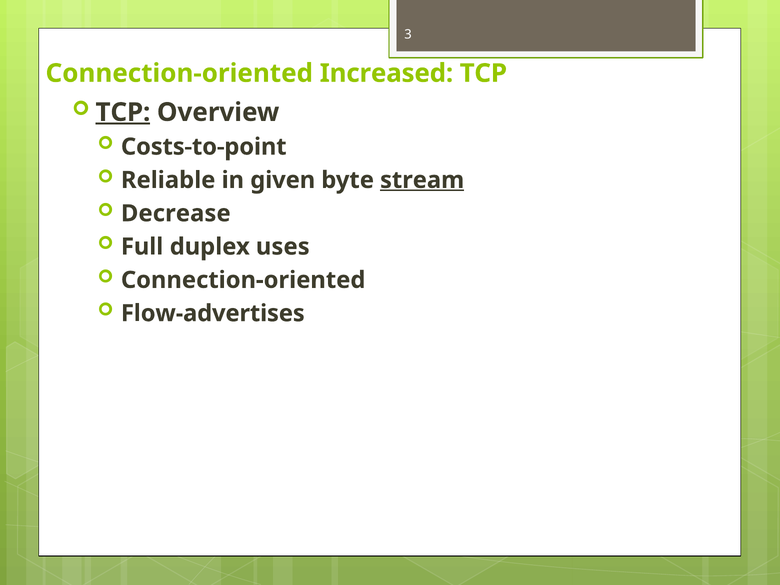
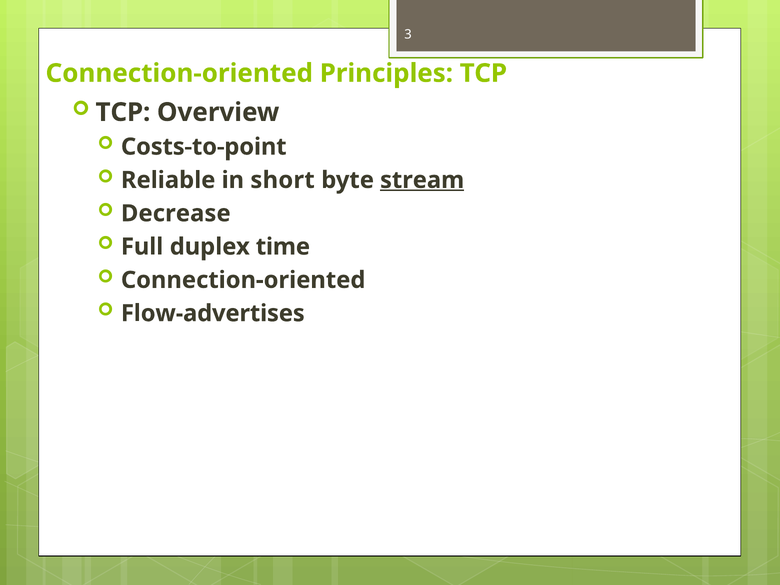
Increased: Increased -> Principles
TCP at (123, 112) underline: present -> none
given: given -> short
uses: uses -> time
